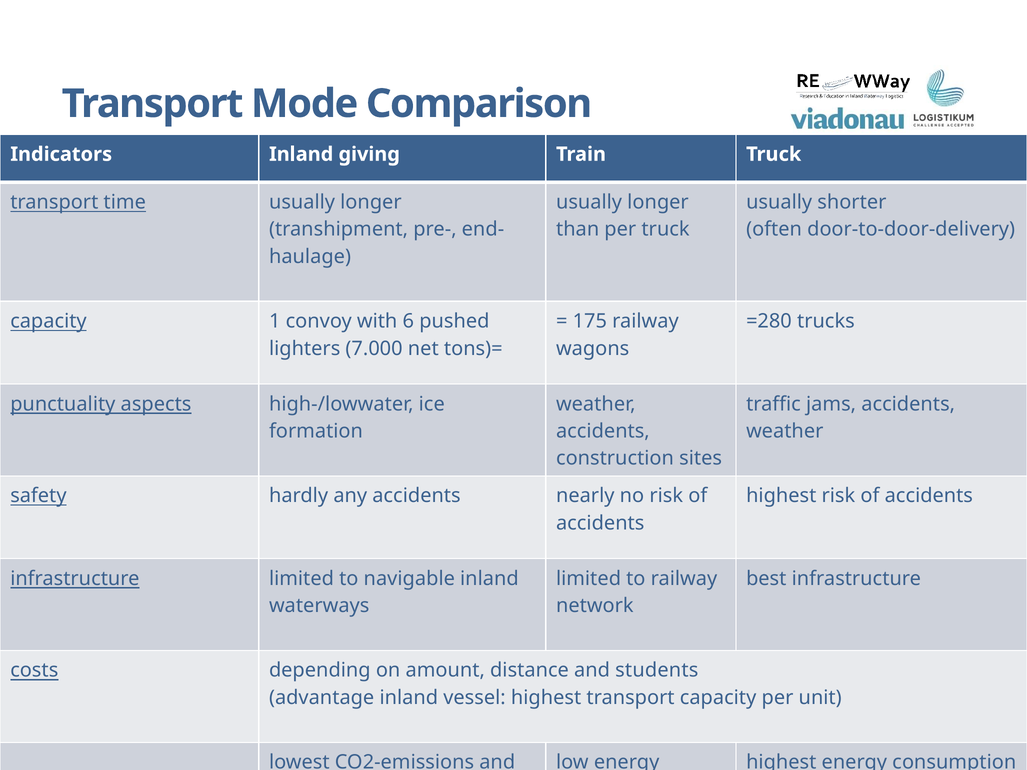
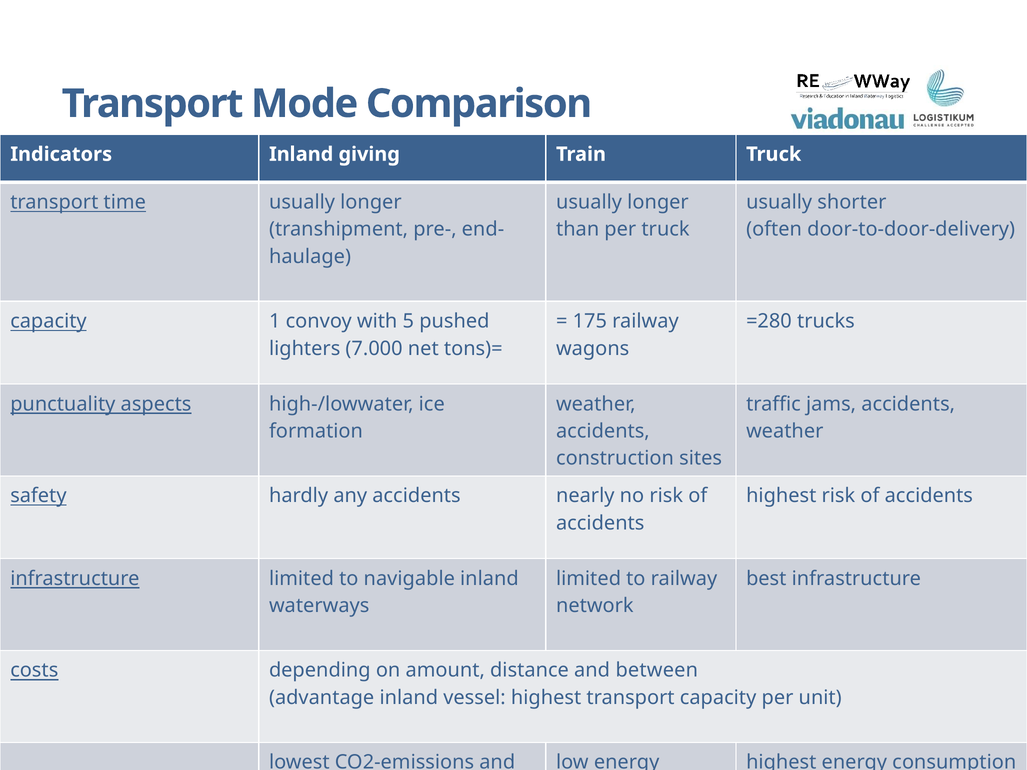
6: 6 -> 5
students: students -> between
